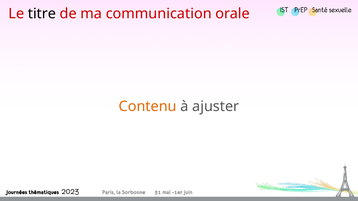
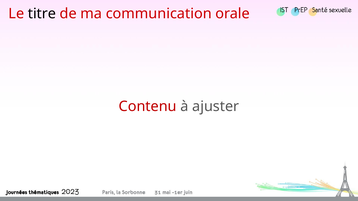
Contenu colour: orange -> red
